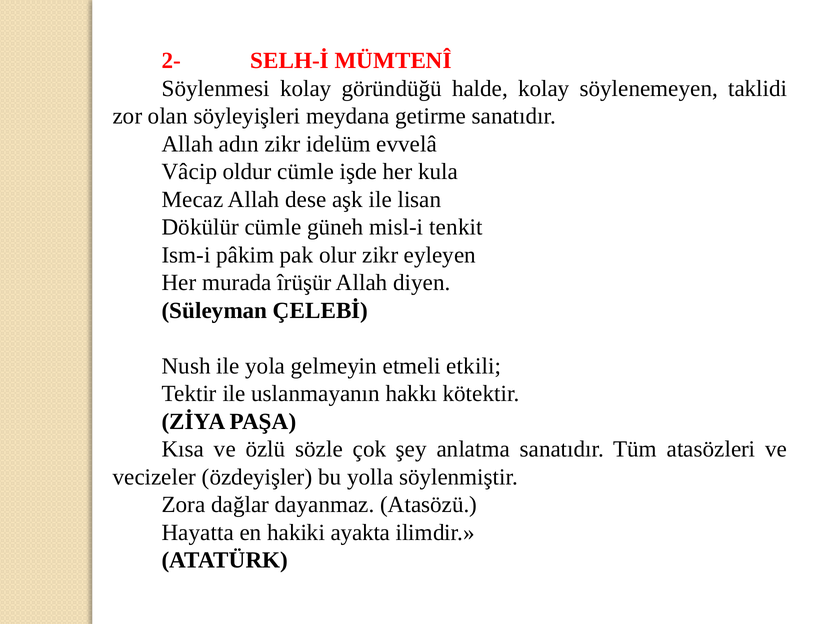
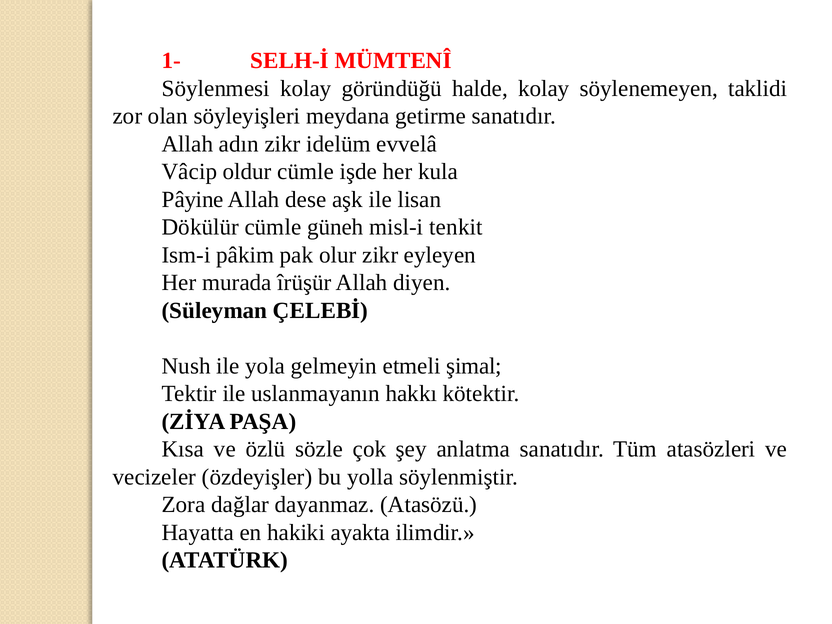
2-: 2- -> 1-
Mecaz: Mecaz -> Pâyine
etkili: etkili -> şimal
